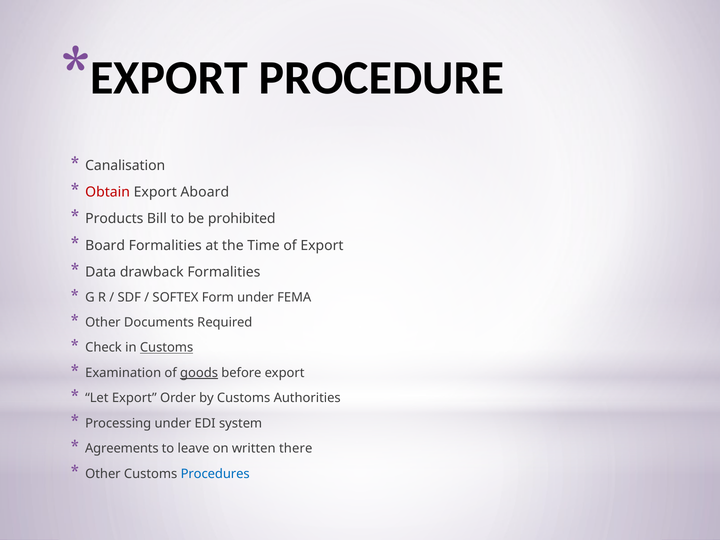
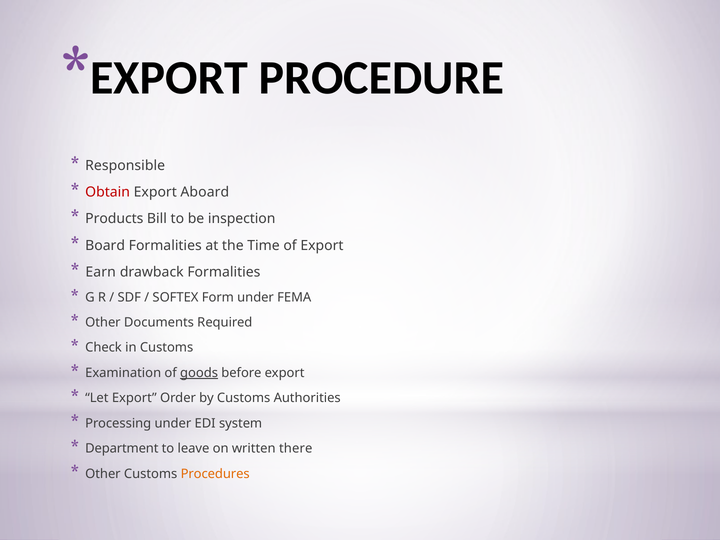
Canalisation: Canalisation -> Responsible
prohibited: prohibited -> inspection
Data: Data -> Earn
Customs at (167, 348) underline: present -> none
Agreements: Agreements -> Department
Procedures colour: blue -> orange
